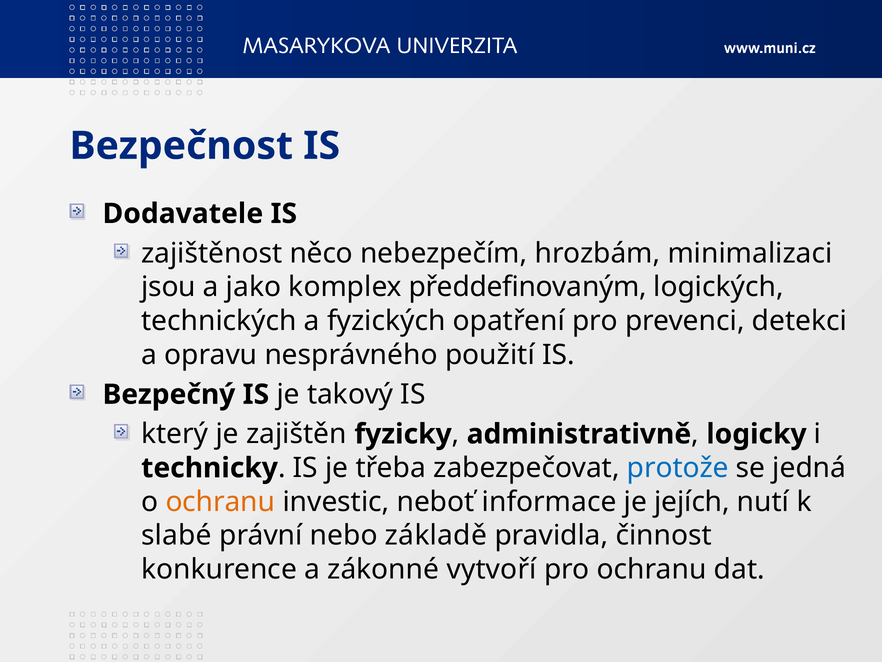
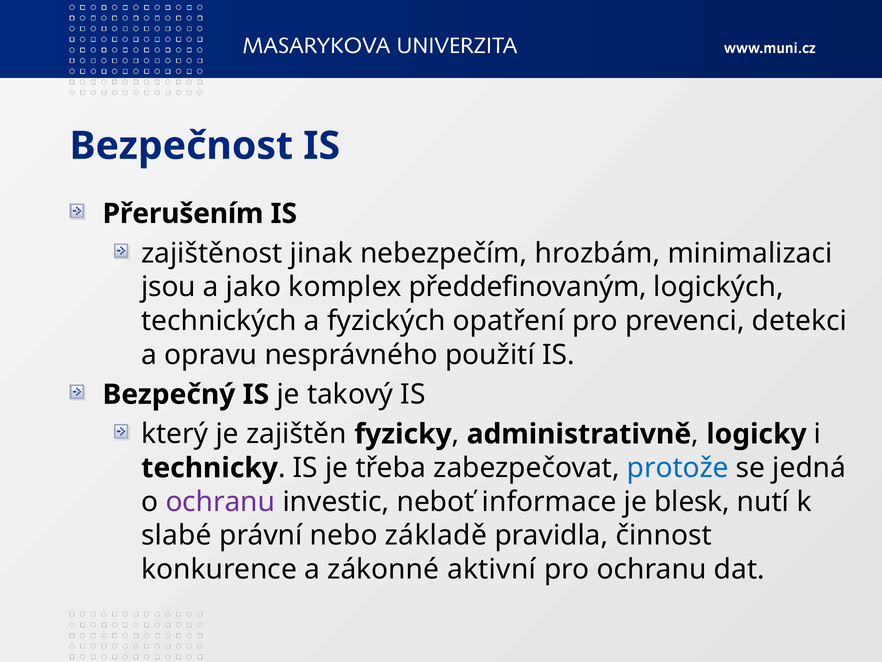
Dodavatele: Dodavatele -> Přerušením
něco: něco -> jinak
ochranu at (220, 501) colour: orange -> purple
jejích: jejích -> blesk
vytvoří: vytvoří -> aktivní
